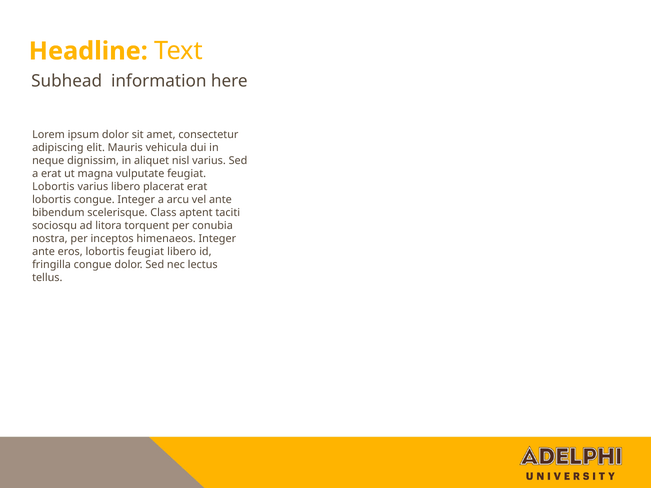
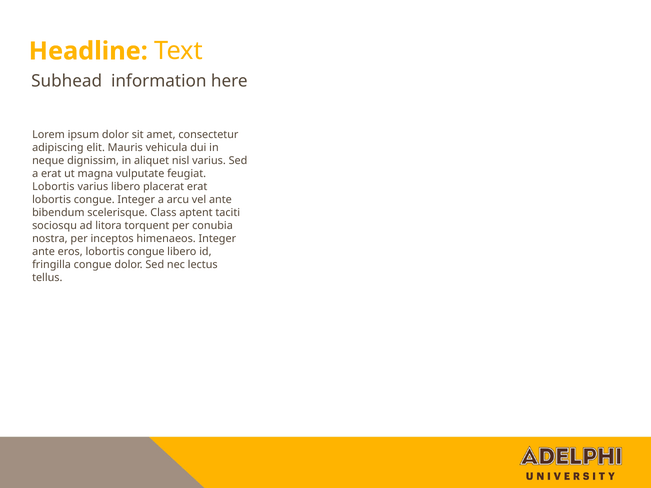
eros lobortis feugiat: feugiat -> congue
